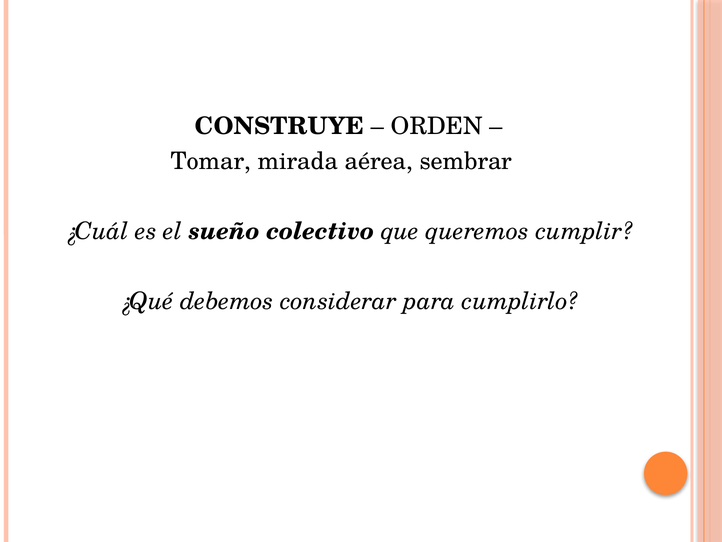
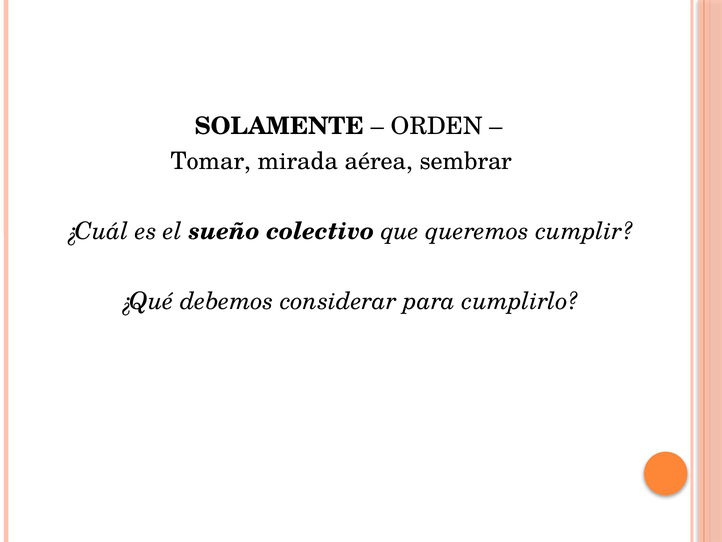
CONSTRUYE: CONSTRUYE -> SOLAMENTE
